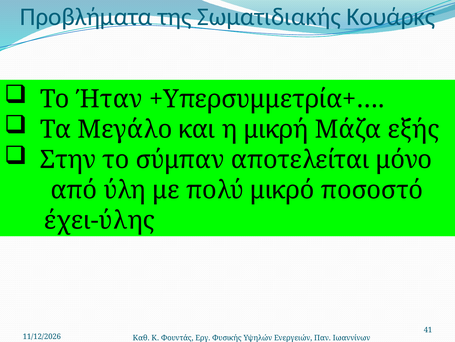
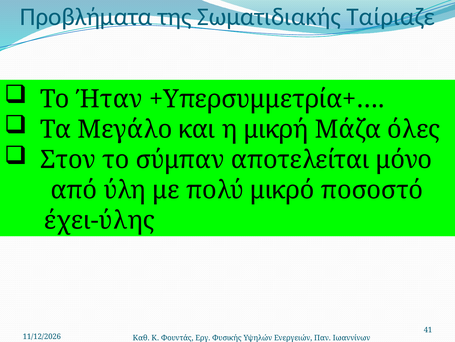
Κουάρκς: Κουάρκς -> Ταίριαζε
εξής: εξής -> όλες
Στην: Στην -> Στον
